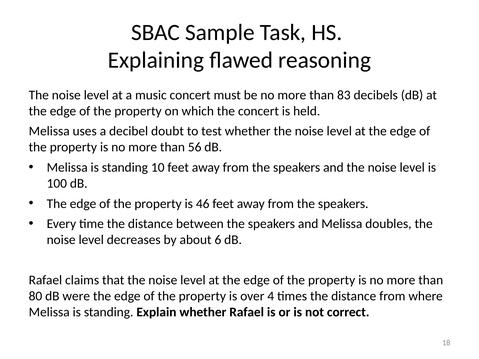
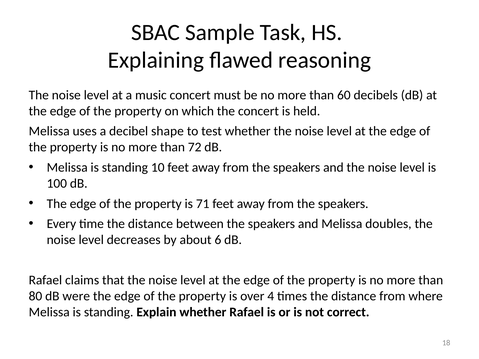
83: 83 -> 60
doubt: doubt -> shape
56: 56 -> 72
46: 46 -> 71
